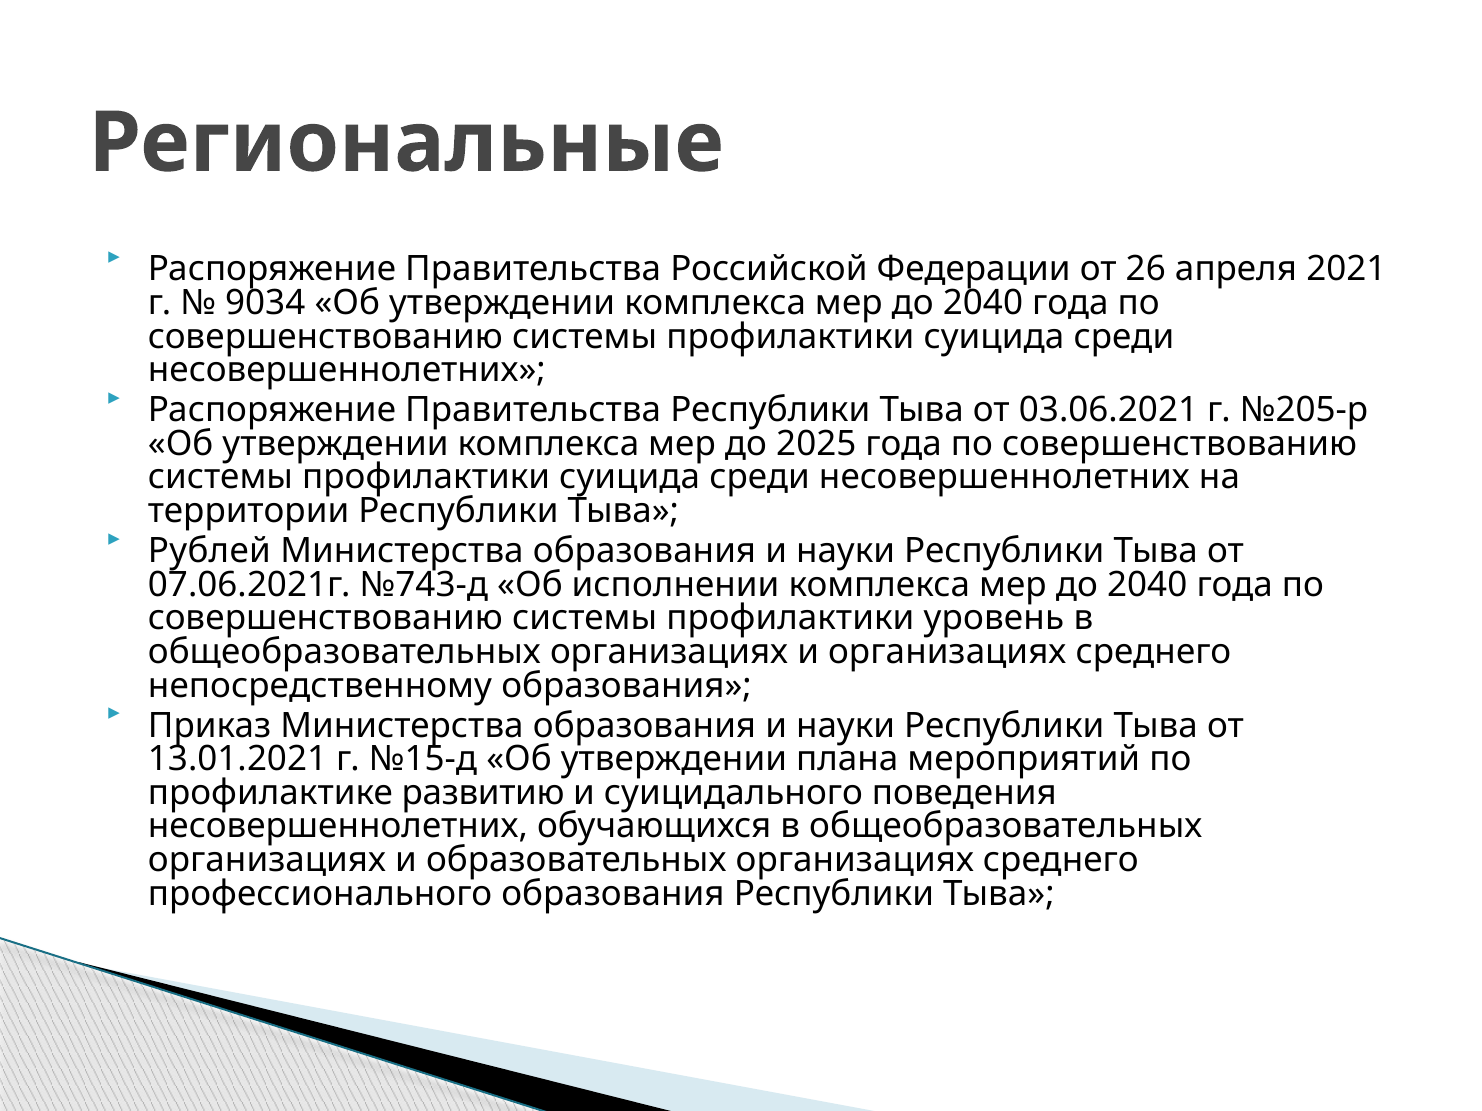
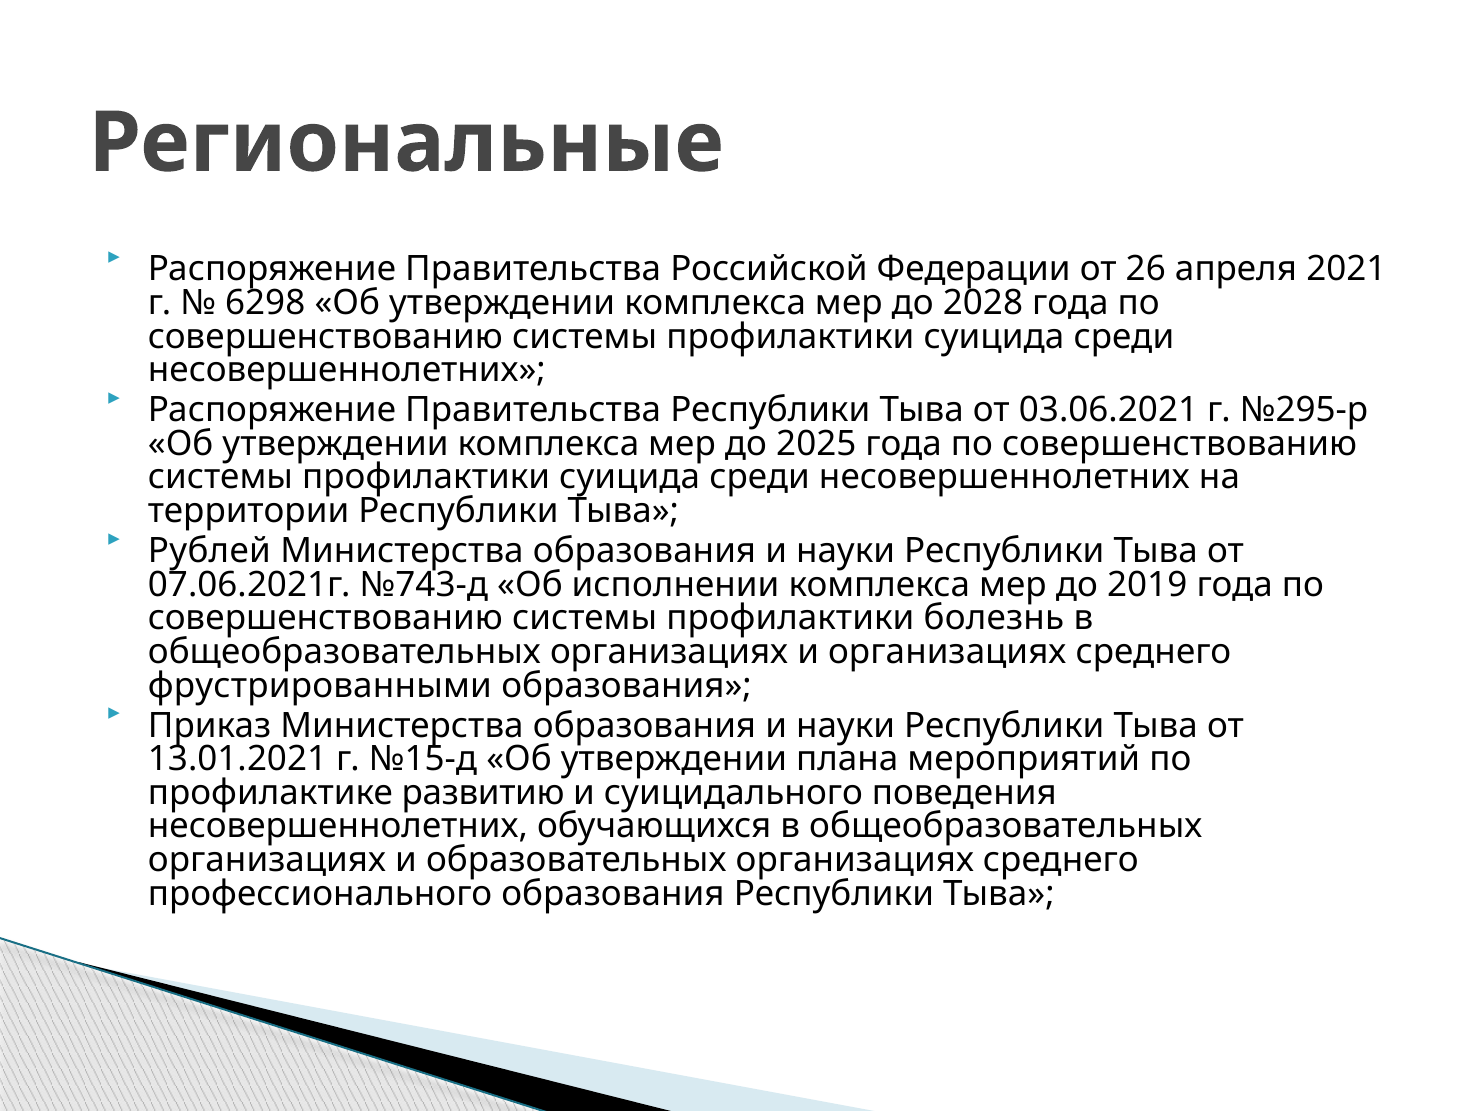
9034: 9034 -> 6298
2040 at (983, 303): 2040 -> 2028
№205-р: №205-р -> №295-р
2040 at (1147, 585): 2040 -> 2019
уровень: уровень -> болезнь
непосредственному: непосредственному -> фрустрированными
